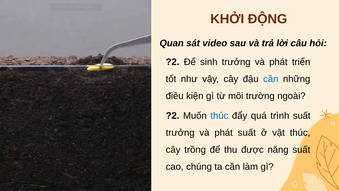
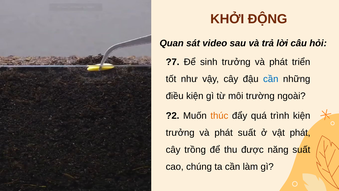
?2 at (173, 62): ?2 -> ?7
thúc at (219, 116) colour: blue -> orange
trình suất: suất -> kiện
vật thúc: thúc -> phát
